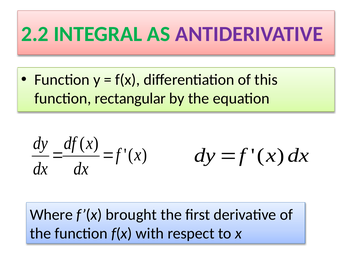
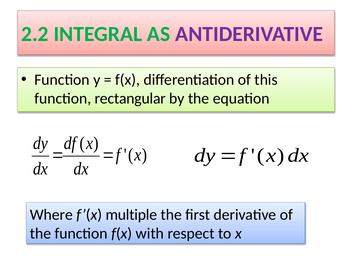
brought: brought -> multiple
